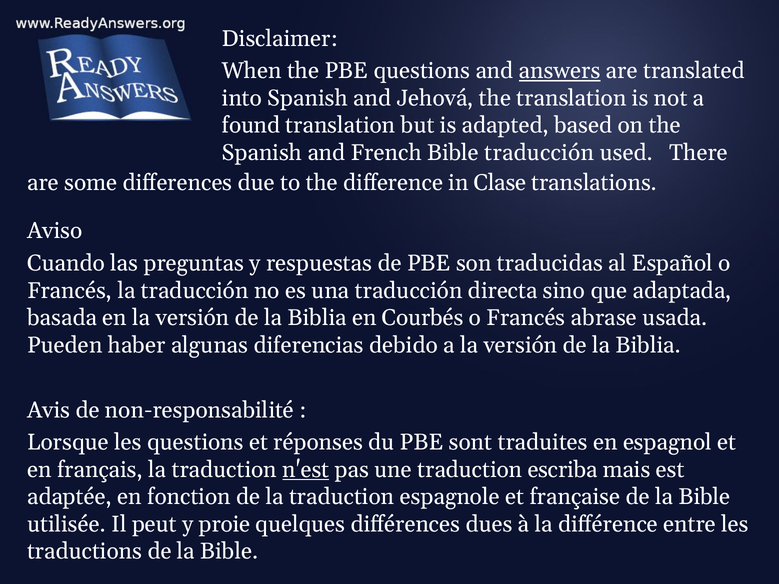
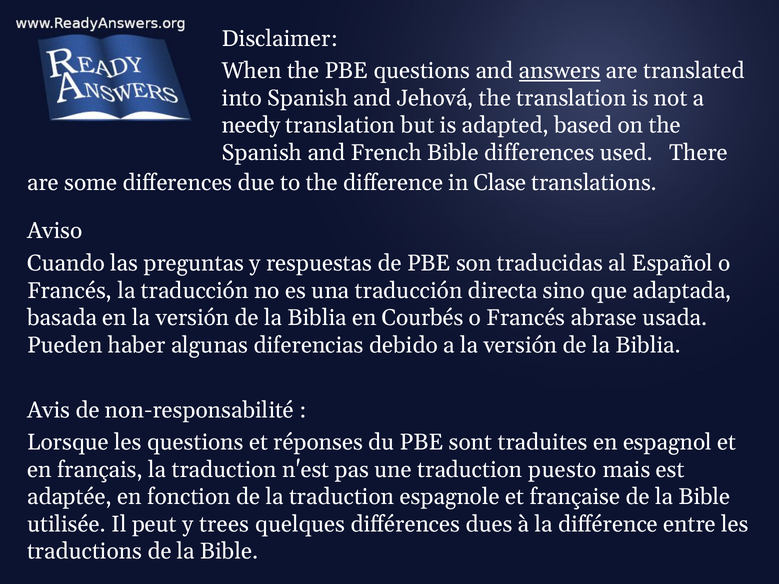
found: found -> needy
Bible traducción: traducción -> differences
n'est underline: present -> none
escriba: escriba -> puesto
proie: proie -> trees
